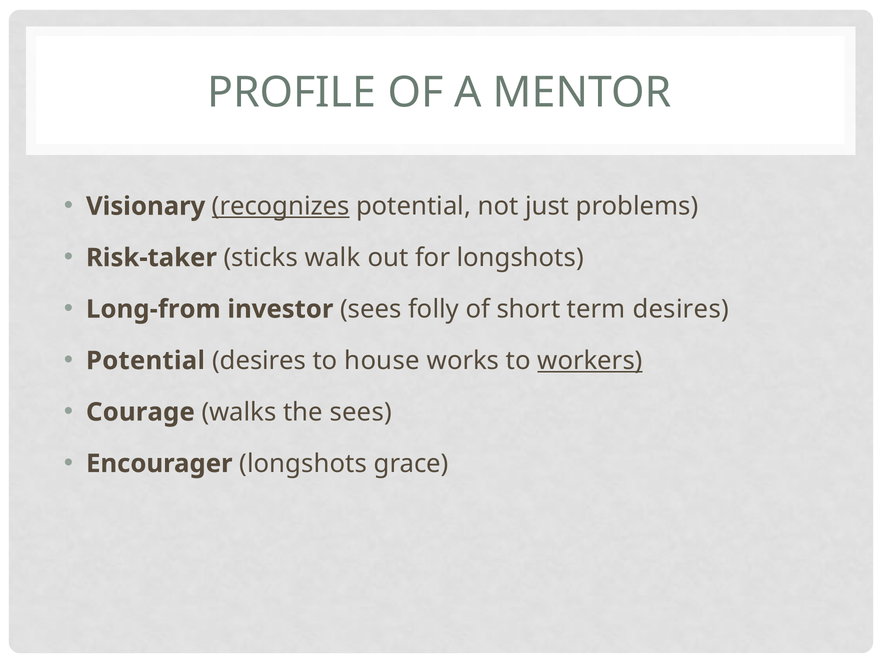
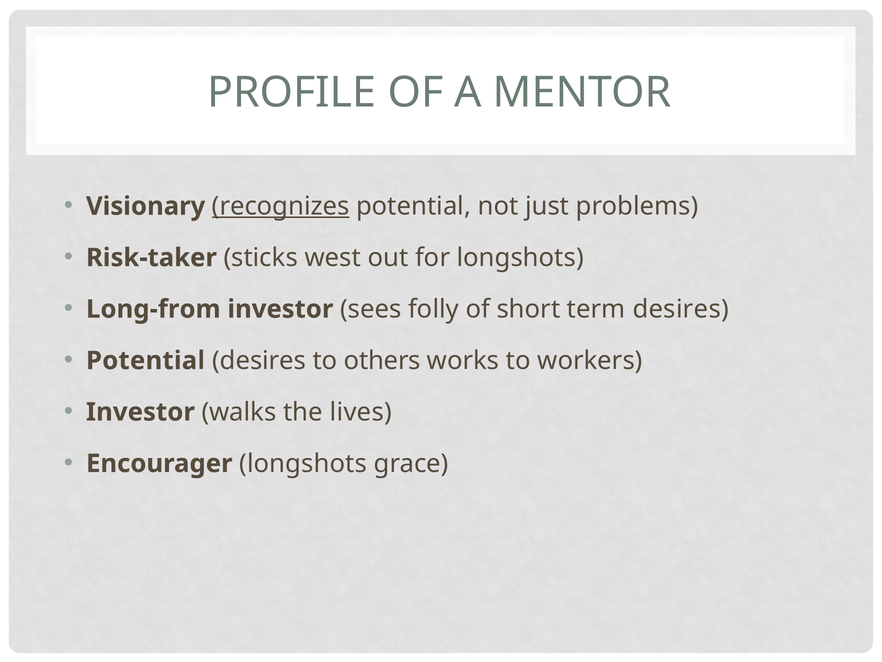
walk: walk -> west
house: house -> others
workers underline: present -> none
Courage at (140, 412): Courage -> Investor
the sees: sees -> lives
